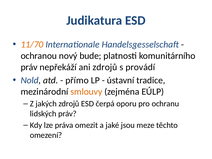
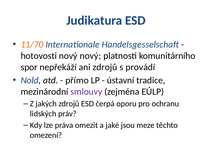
ochranou: ochranou -> hotovosti
nový bude: bude -> nový
práv at (29, 67): práv -> spor
smlouvy colour: orange -> purple
